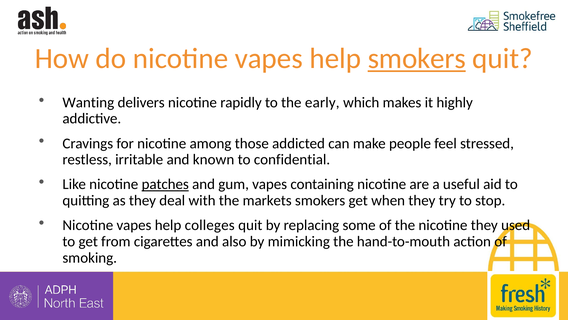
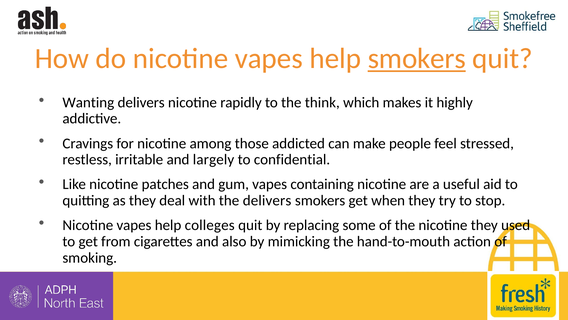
early: early -> think
known: known -> largely
patches underline: present -> none
the markets: markets -> delivers
